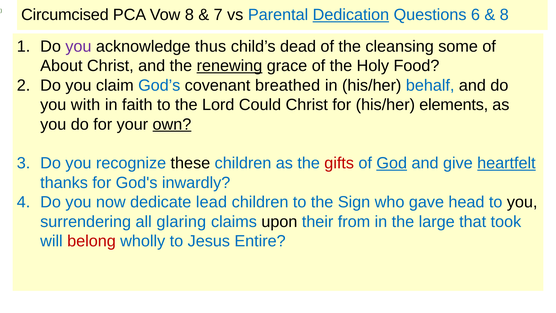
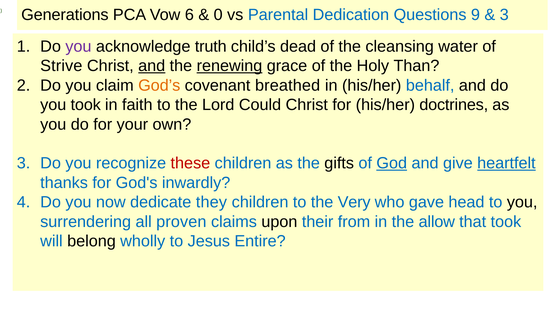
Circumcised: Circumcised -> Generations
Vow 8: 8 -> 6
7: 7 -> 0
Dedication underline: present -> none
6: 6 -> 9
8 at (504, 15): 8 -> 3
thus: thus -> truth
some: some -> water
About: About -> Strive
and at (152, 66) underline: none -> present
Food: Food -> Than
God’s colour: blue -> orange
you with: with -> took
elements: elements -> doctrines
own underline: present -> none
these colour: black -> red
gifts colour: red -> black
lead: lead -> they
Sign: Sign -> Very
glaring: glaring -> proven
large: large -> allow
belong colour: red -> black
